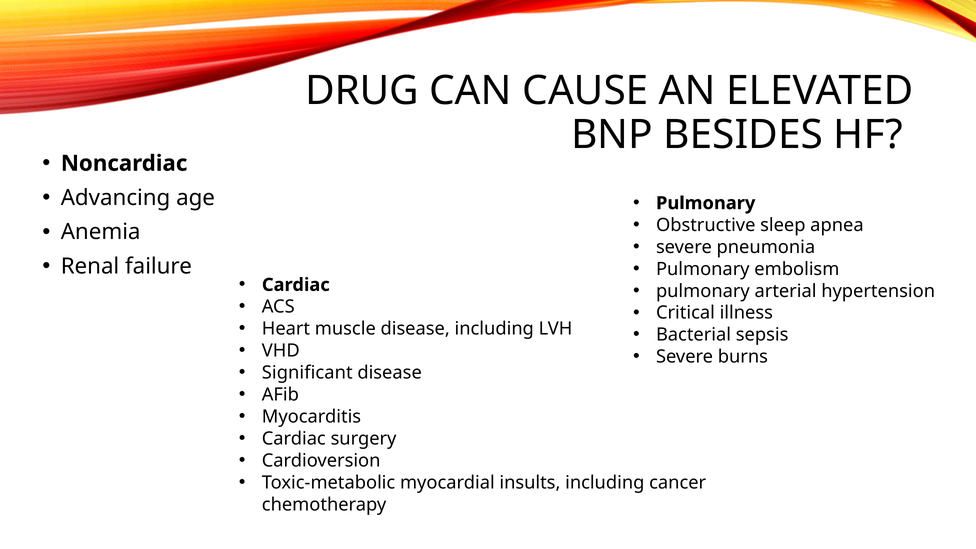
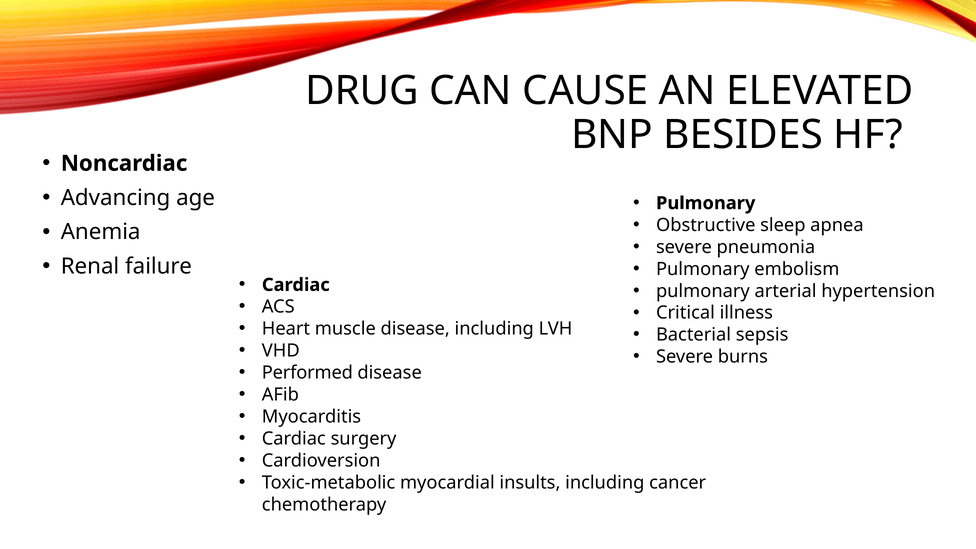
Significant: Significant -> Performed
